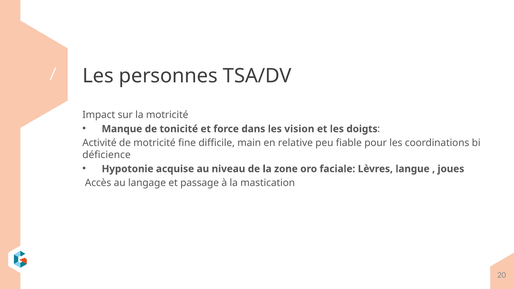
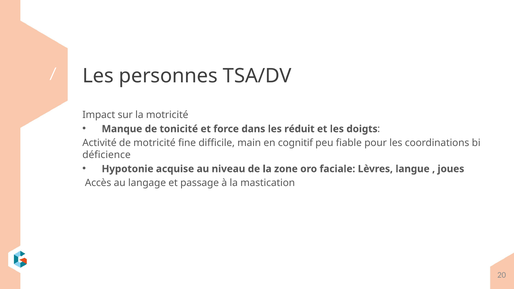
vision: vision -> réduit
relative: relative -> cognitif
